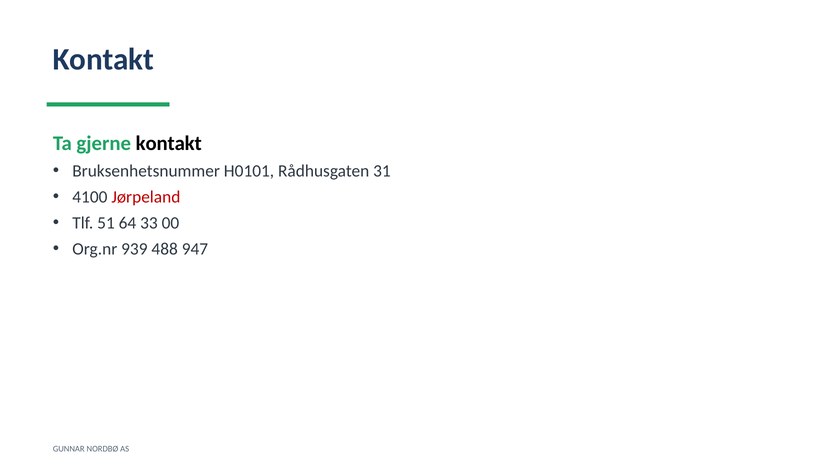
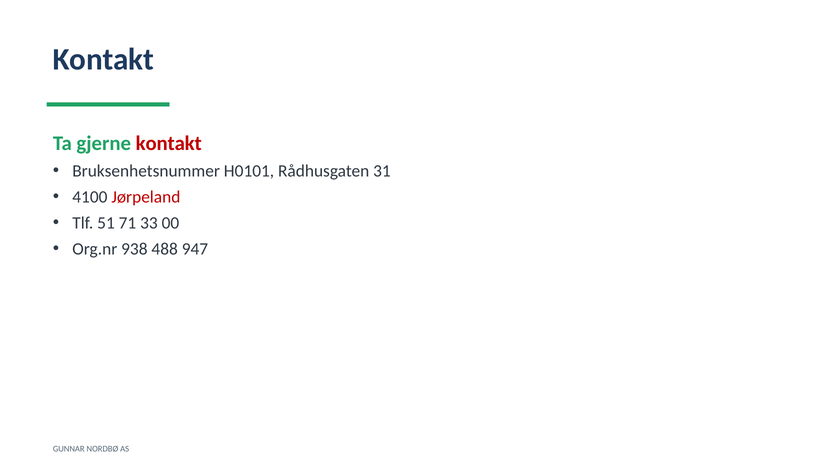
kontakt at (169, 143) colour: black -> red
64: 64 -> 71
939: 939 -> 938
